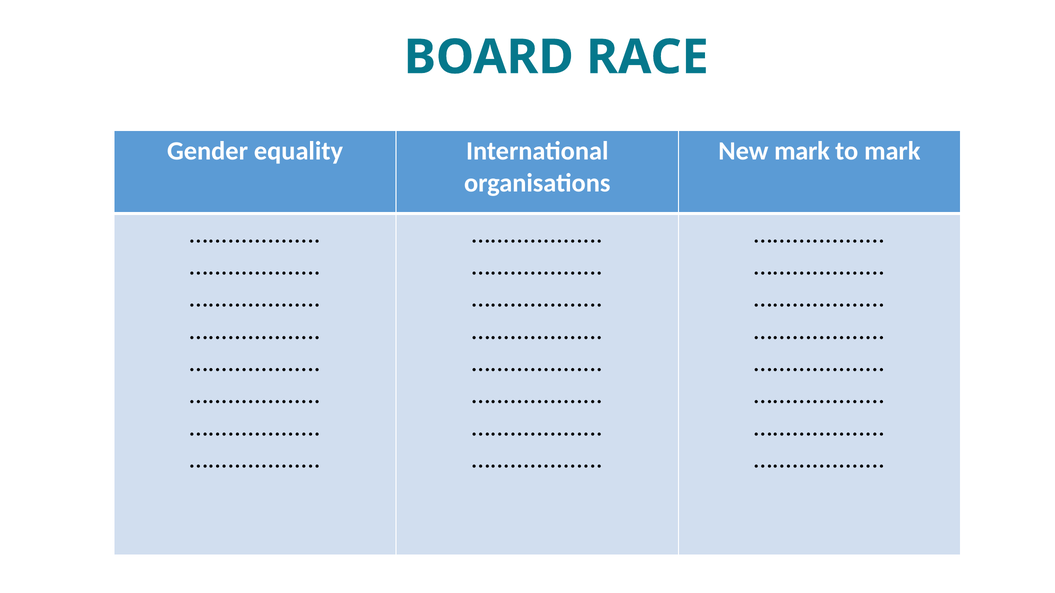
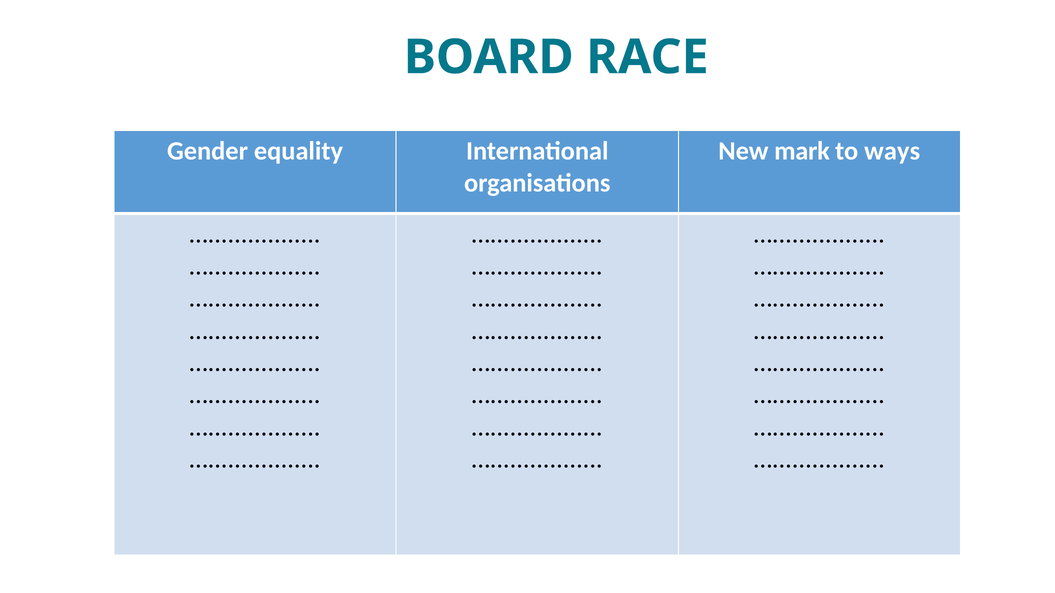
to mark: mark -> ways
